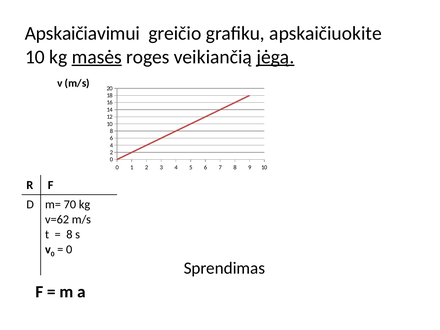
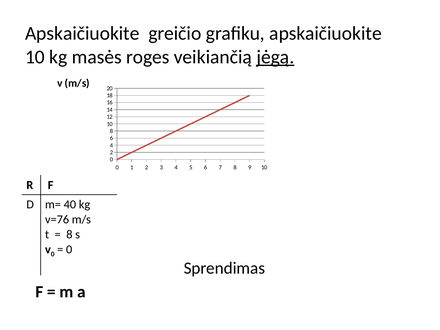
Apskaičiavimui at (82, 33): Apskaičiavimui -> Apskaičiuokite
masės underline: present -> none
70: 70 -> 40
v=62: v=62 -> v=76
